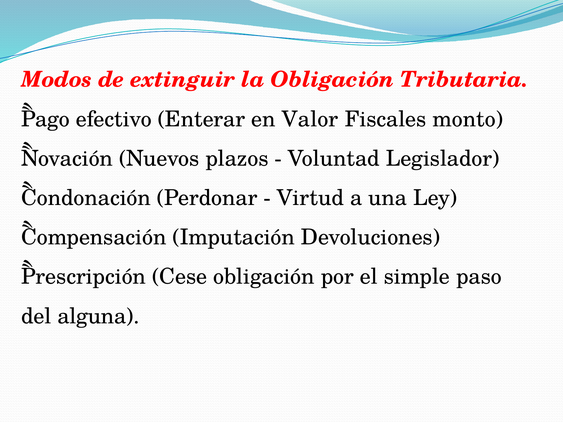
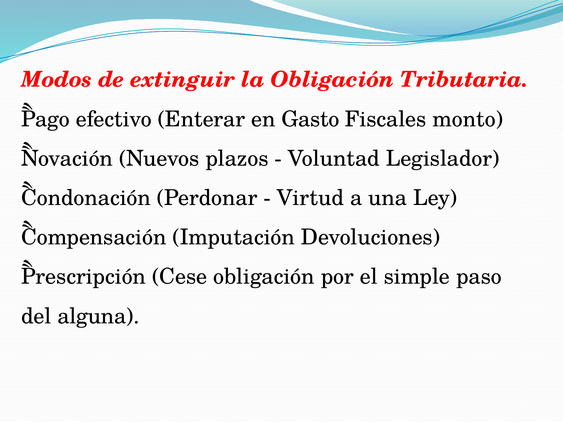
Valor: Valor -> Gasto
